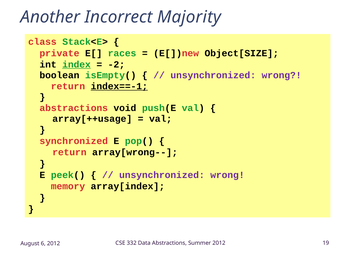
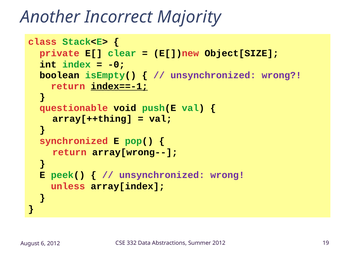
races: races -> clear
index underline: present -> none
-2: -2 -> -0
abstractions at (74, 108): abstractions -> questionable
array[++usage: array[++usage -> array[++thing
memory: memory -> unless
